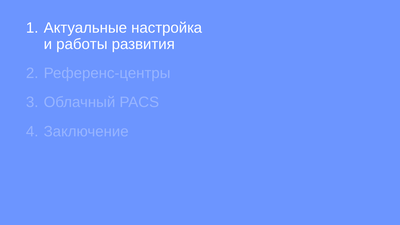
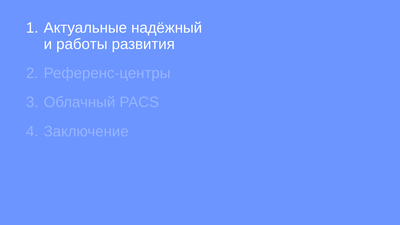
настройка: настройка -> надёжный
